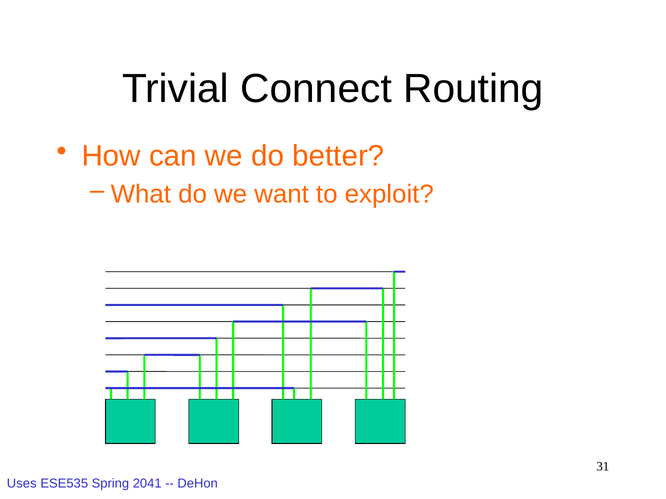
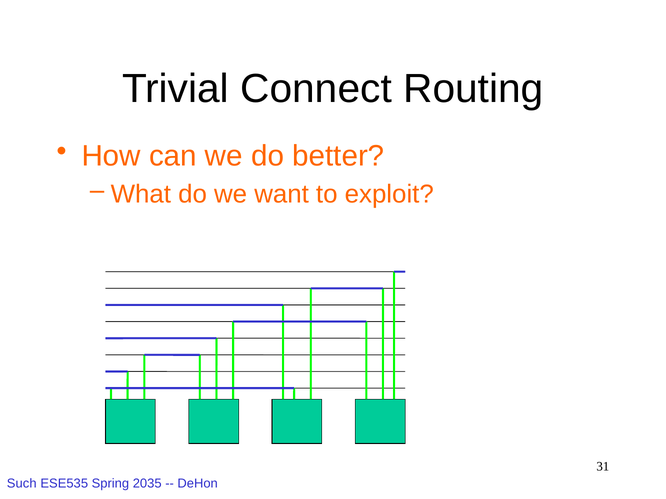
Uses: Uses -> Such
2041: 2041 -> 2035
